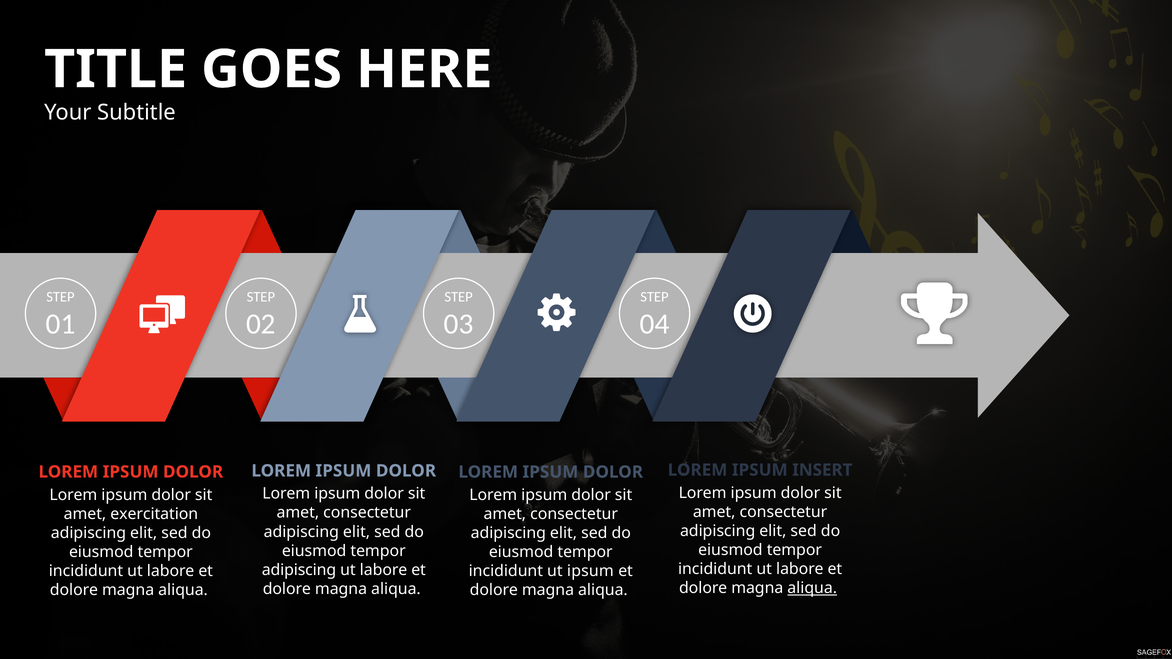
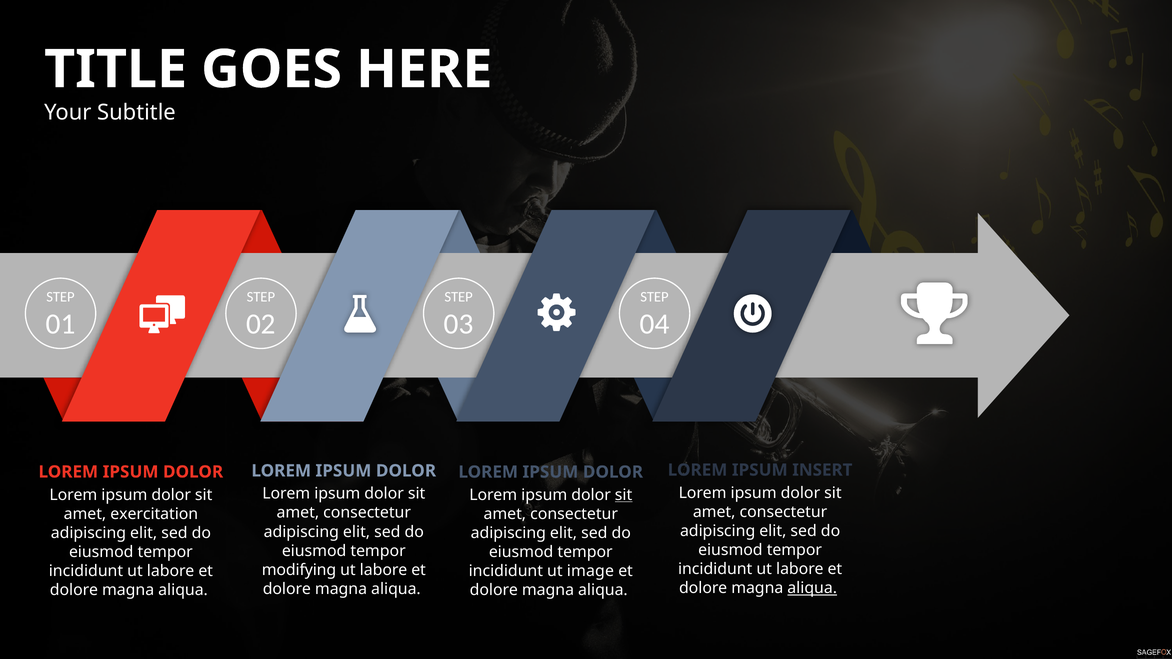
sit at (624, 495) underline: none -> present
adipiscing at (299, 570): adipiscing -> modifying
ut ipsum: ipsum -> image
